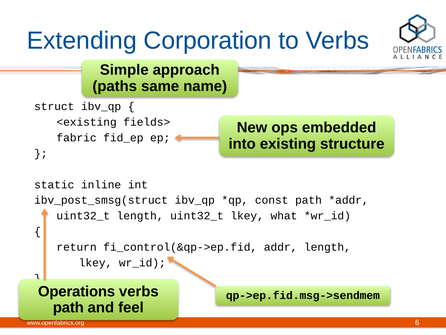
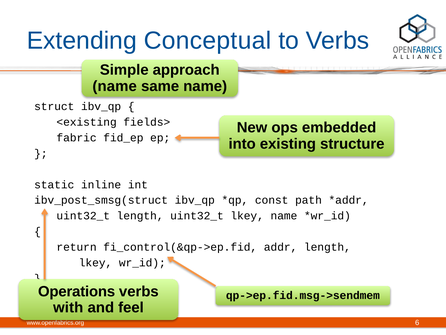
Corporation: Corporation -> Conceptual
paths at (115, 86): paths -> name
lkey what: what -> name
path at (68, 307): path -> with
